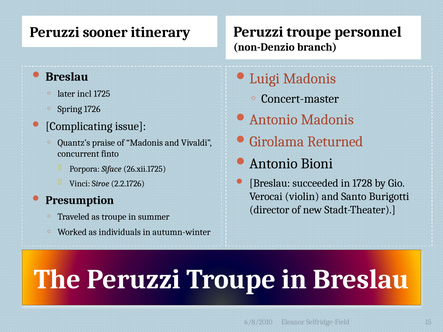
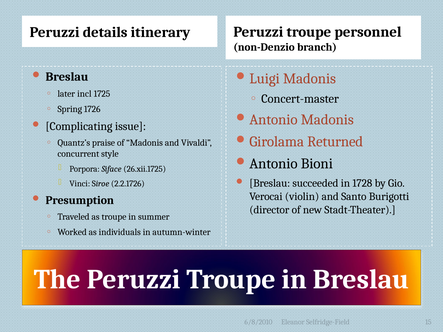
sooner: sooner -> details
finto: finto -> style
